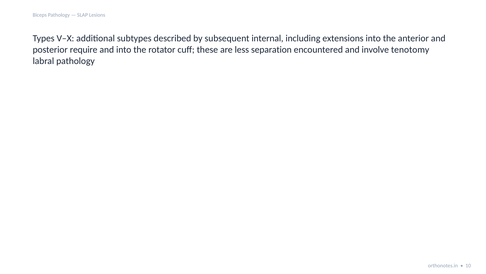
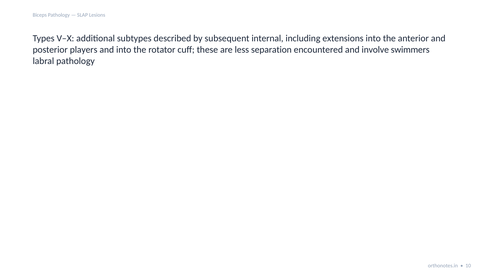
require: require -> players
tenotomy: tenotomy -> swimmers
